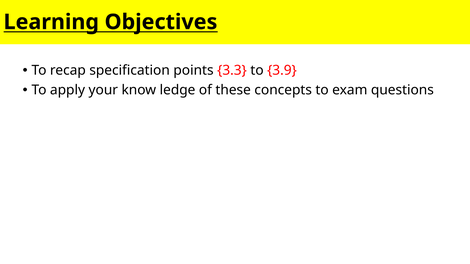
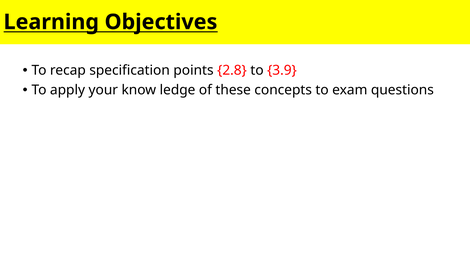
3.3: 3.3 -> 2.8
